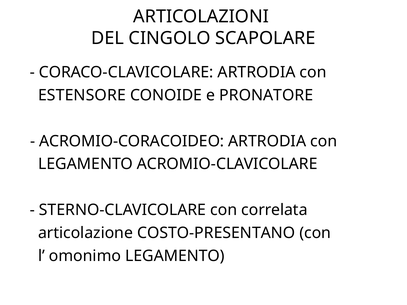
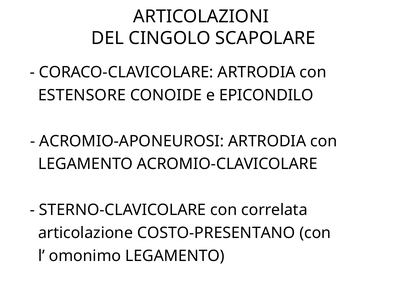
PRONATORE: PRONATORE -> EPICONDILO
ACROMIO-CORACOIDEO: ACROMIO-CORACOIDEO -> ACROMIO-APONEUROSI
